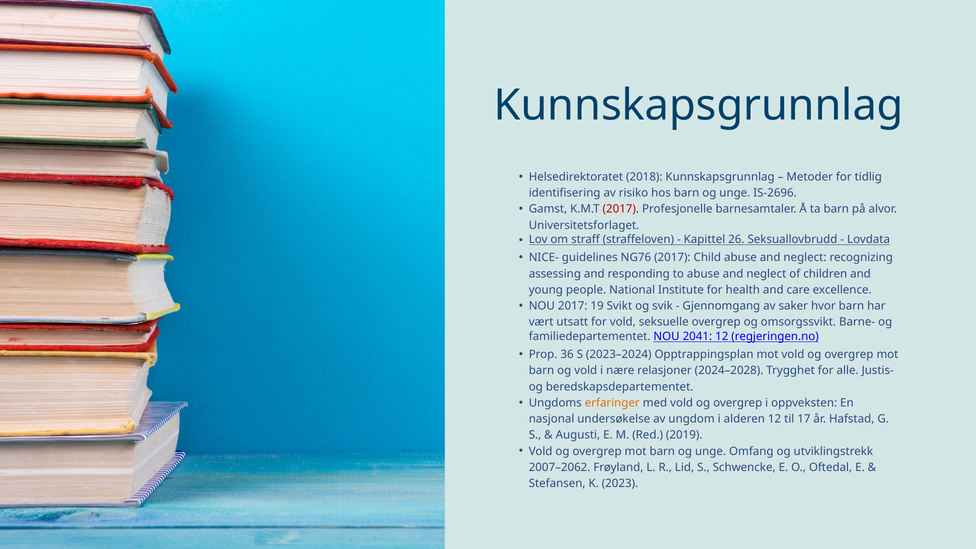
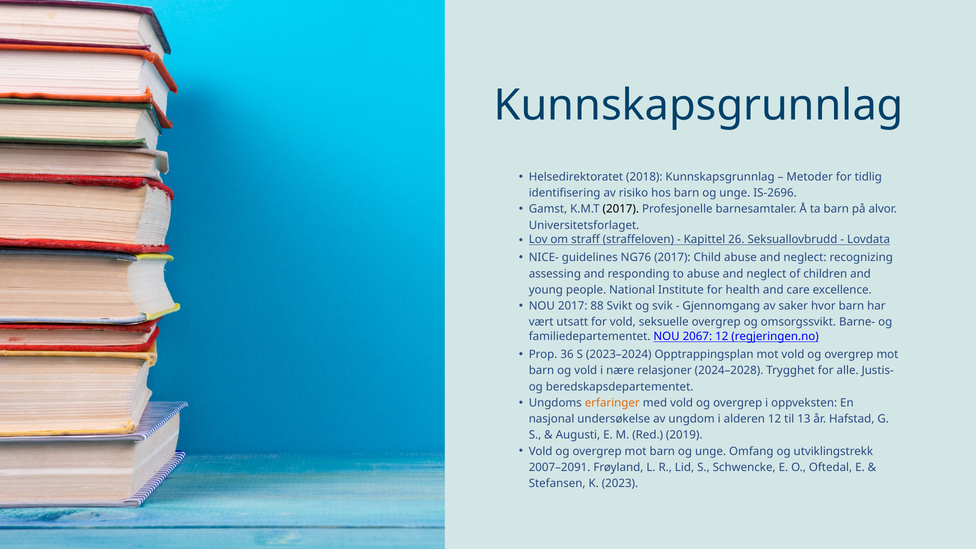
2017 at (621, 209) colour: red -> black
19: 19 -> 88
2041: 2041 -> 2067
17: 17 -> 13
2007–2062: 2007–2062 -> 2007–2091
